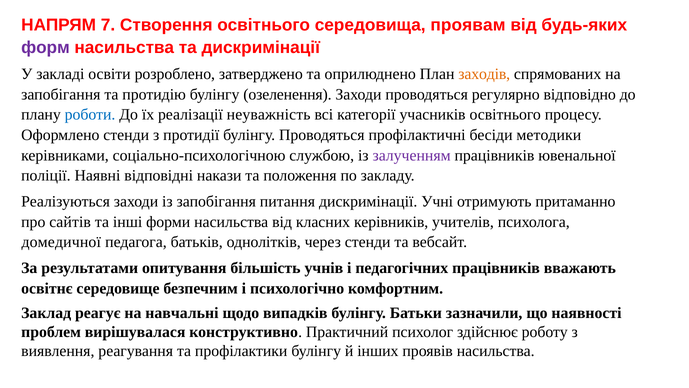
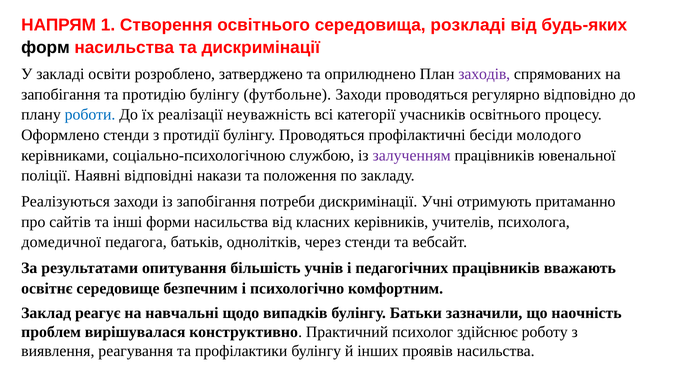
7: 7 -> 1
проявам: проявам -> розкладі
форм colour: purple -> black
заходів colour: orange -> purple
озеленення: озеленення -> футбольне
методики: методики -> молодого
питання: питання -> потреби
наявності: наявності -> наочність
